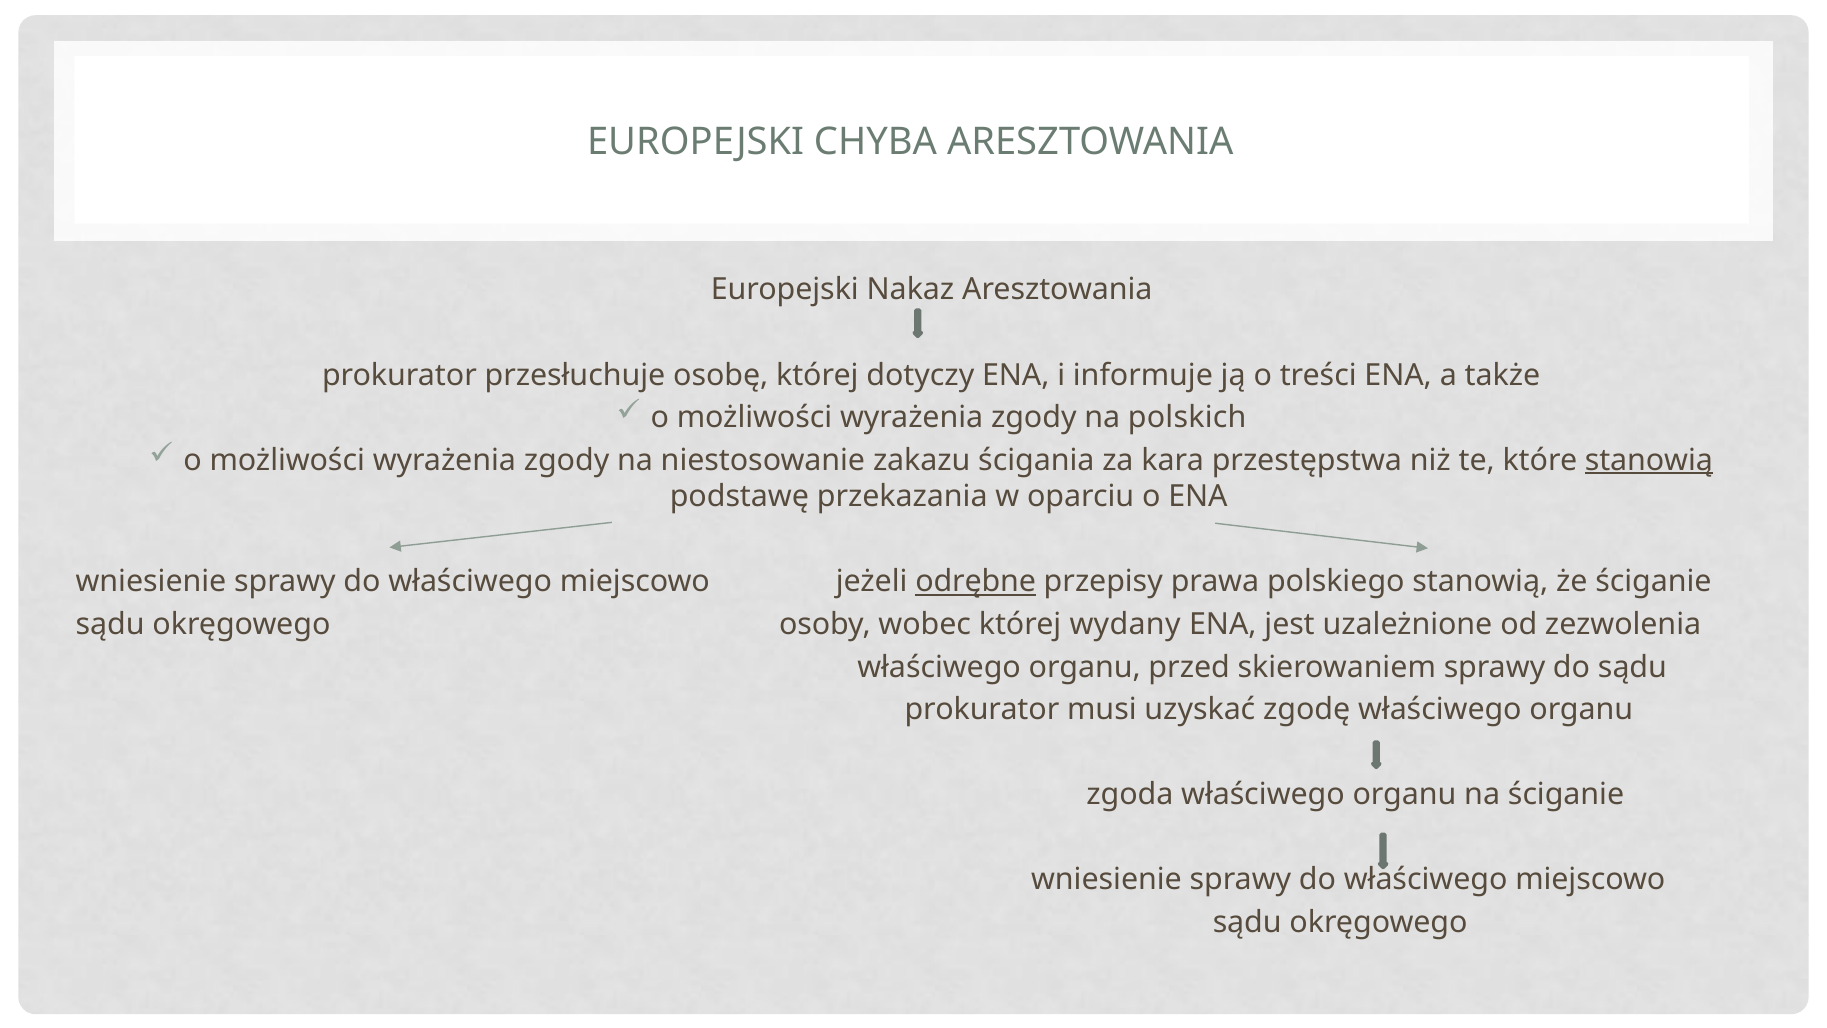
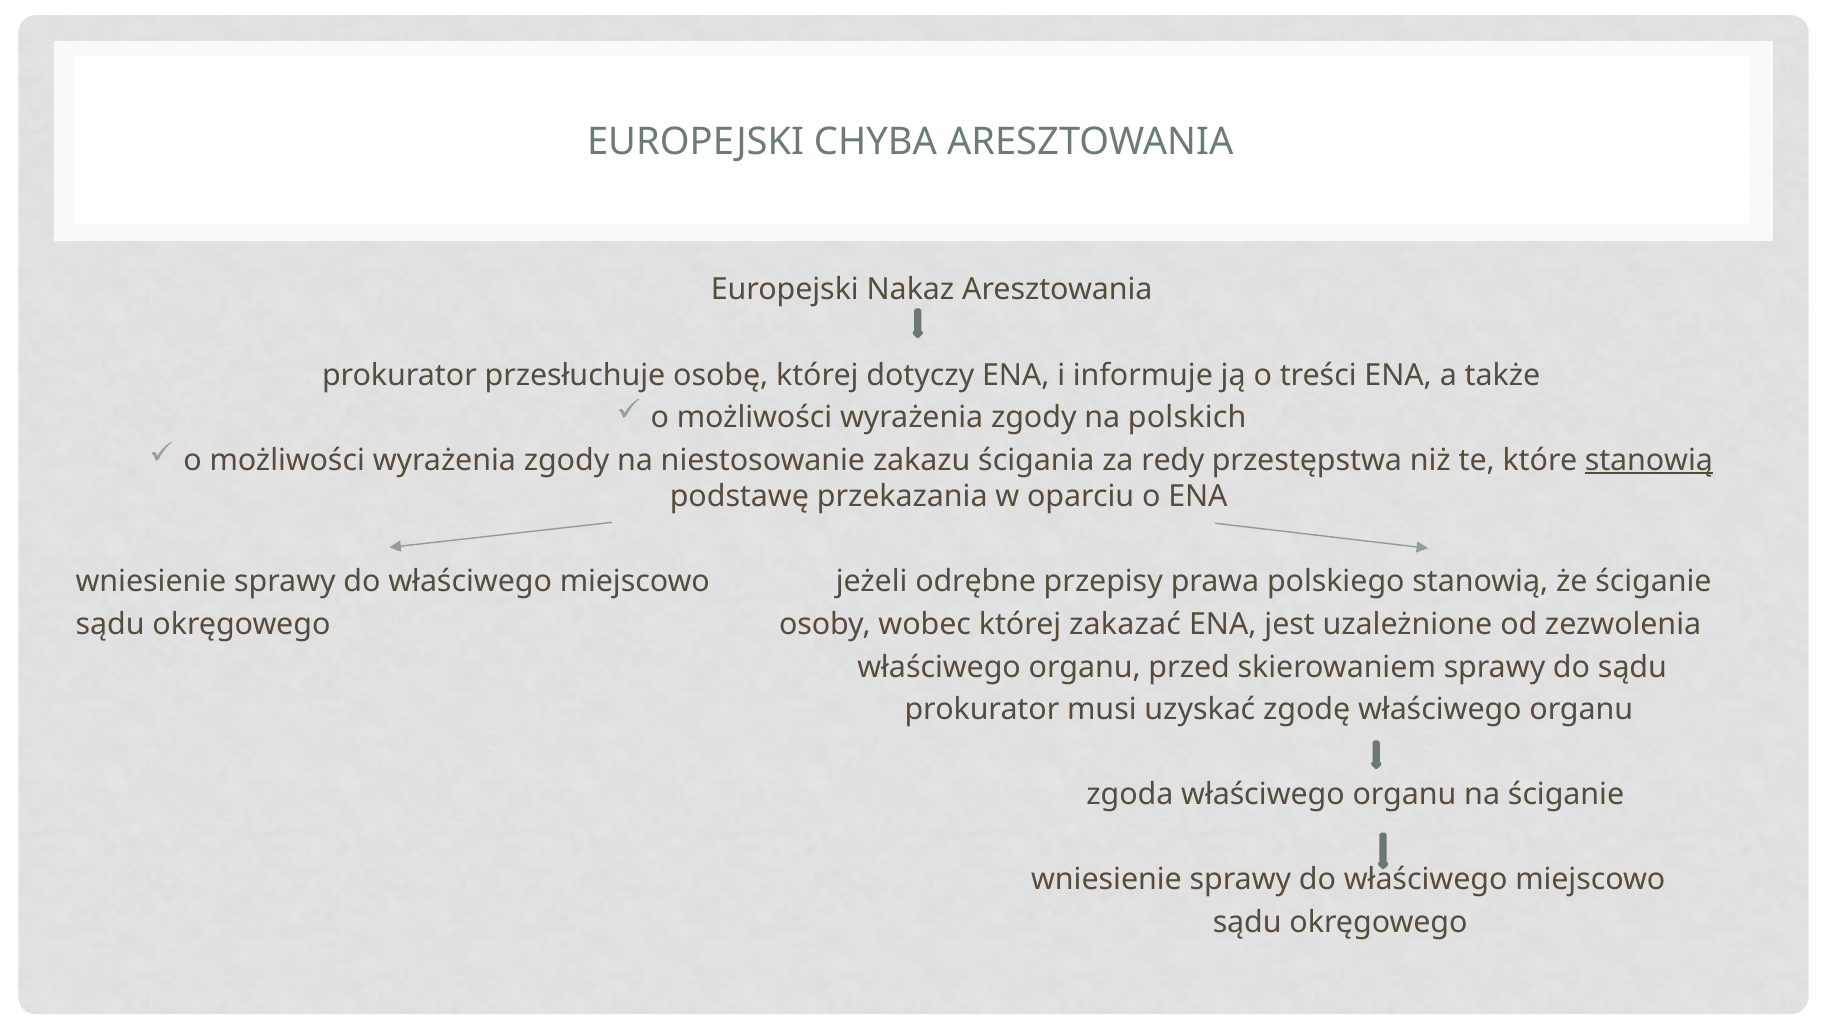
kara: kara -> redy
odrębne underline: present -> none
wydany: wydany -> zakazać
